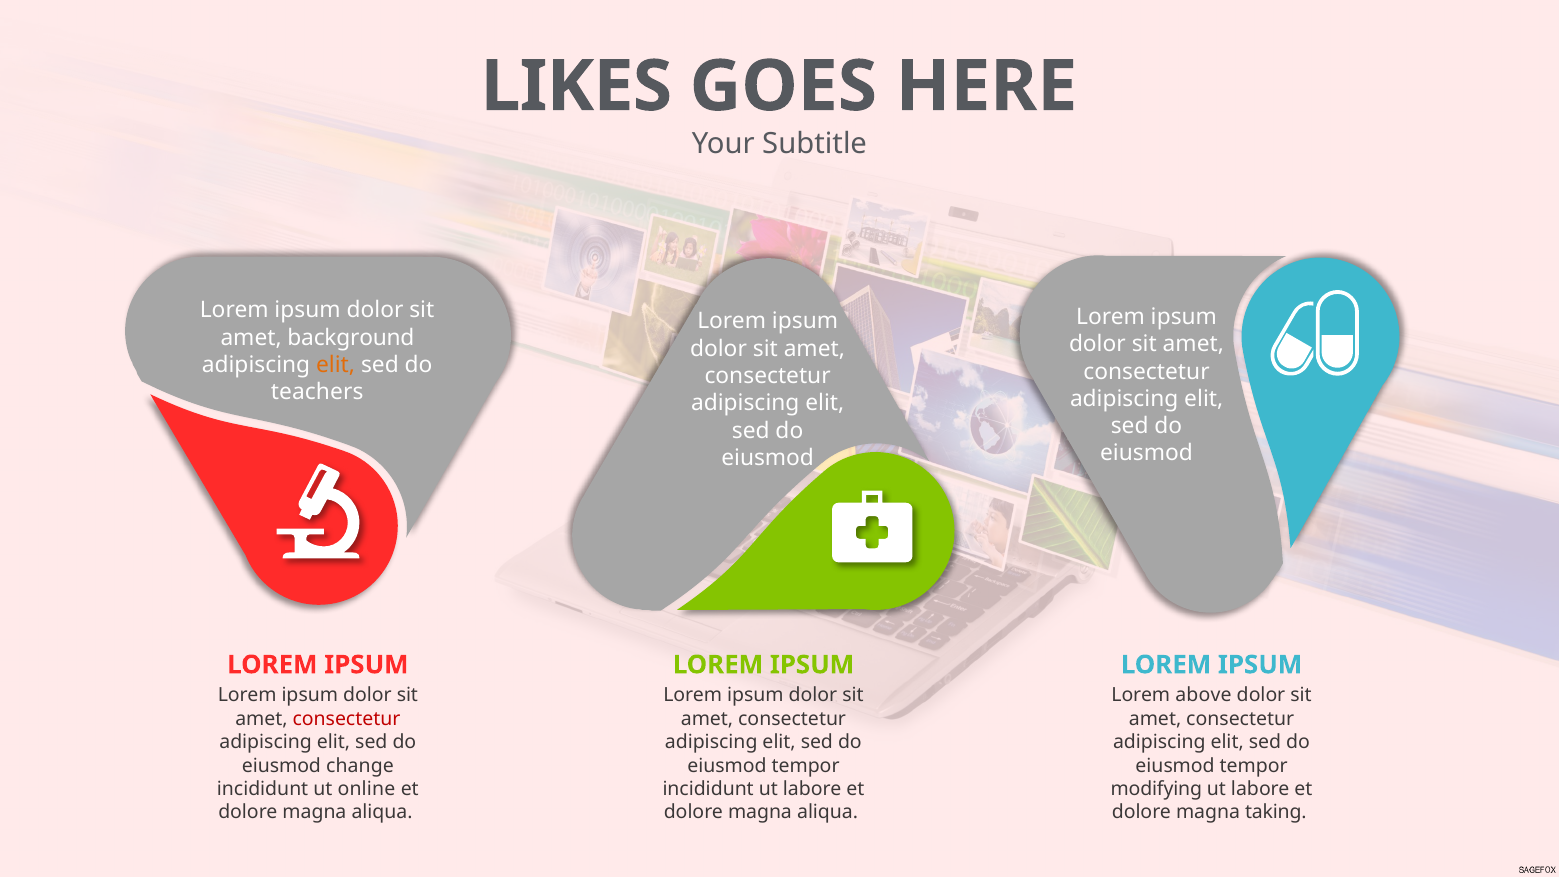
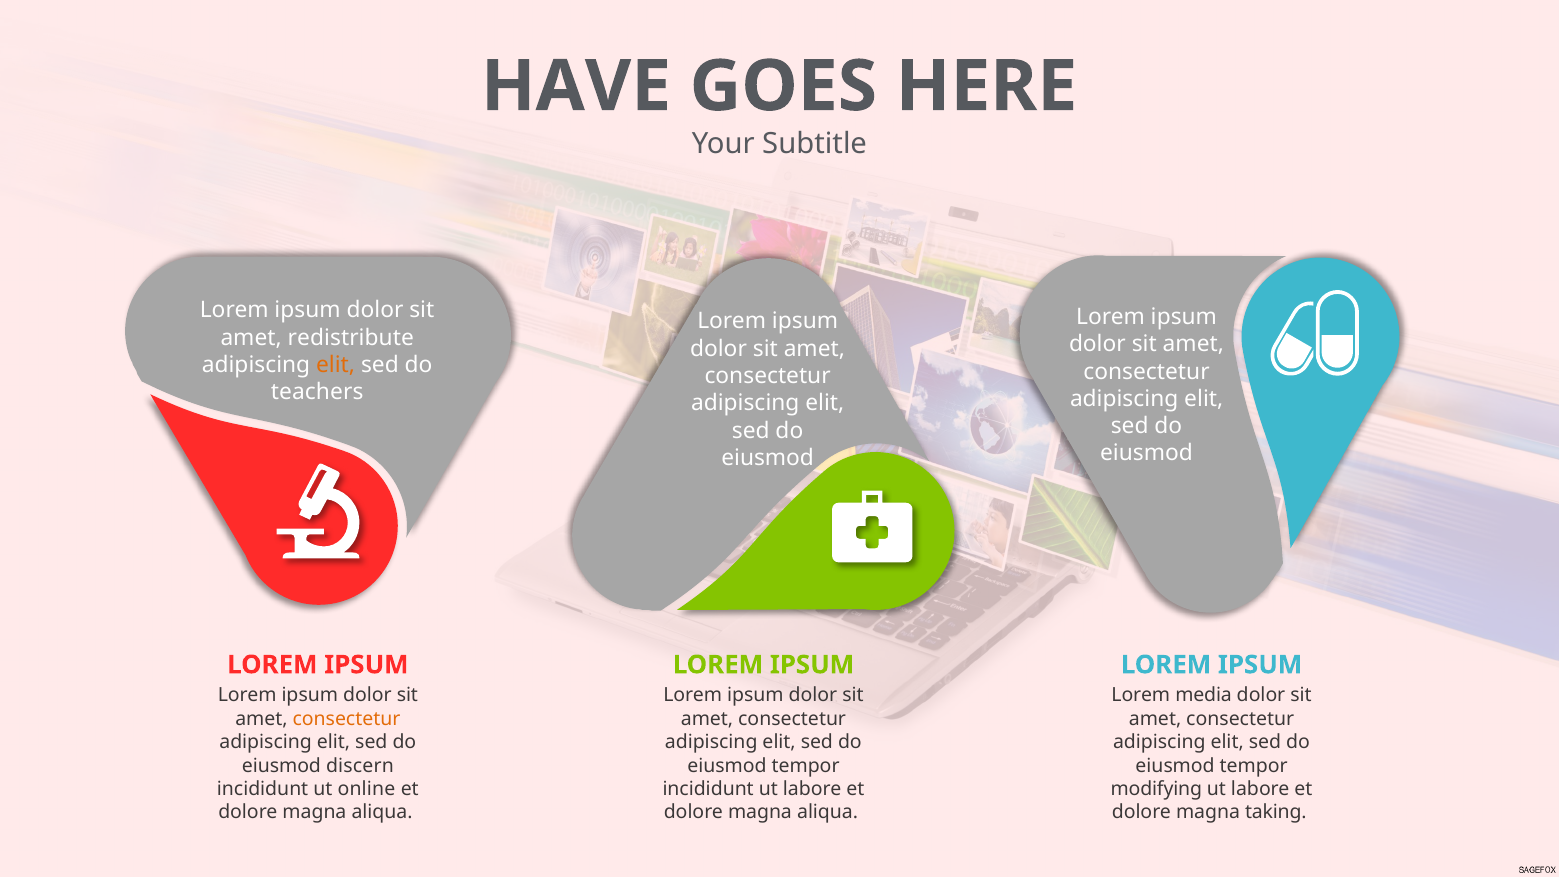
LIKES: LIKES -> HAVE
background: background -> redistribute
above: above -> media
consectetur at (346, 719) colour: red -> orange
change: change -> discern
